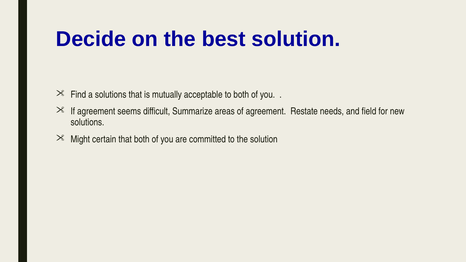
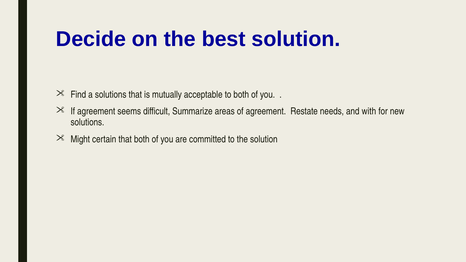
field: field -> with
